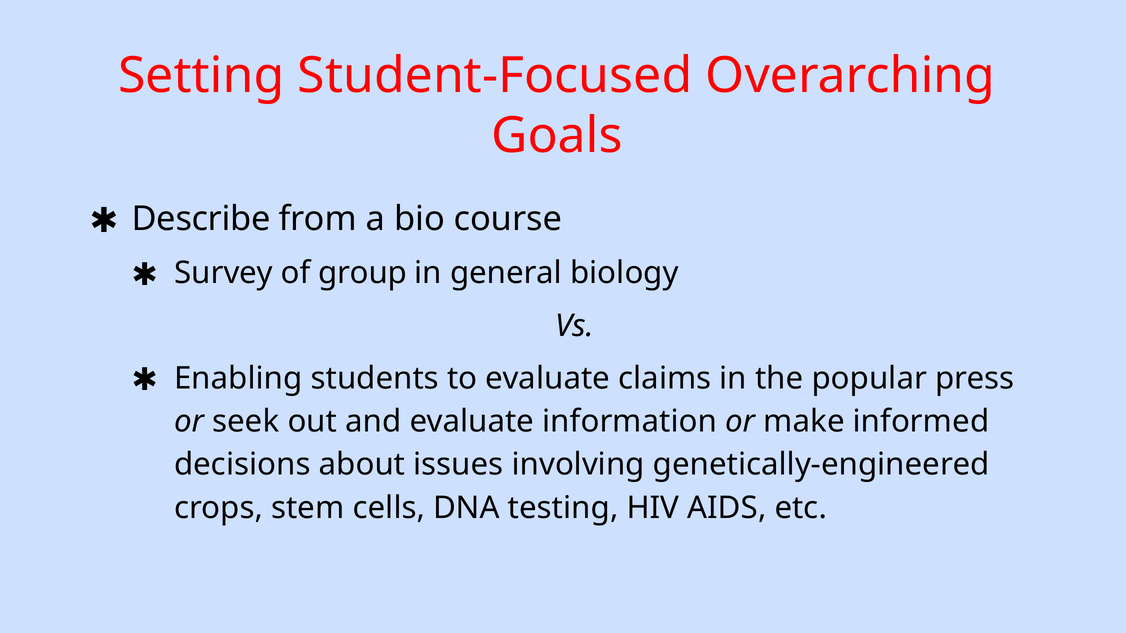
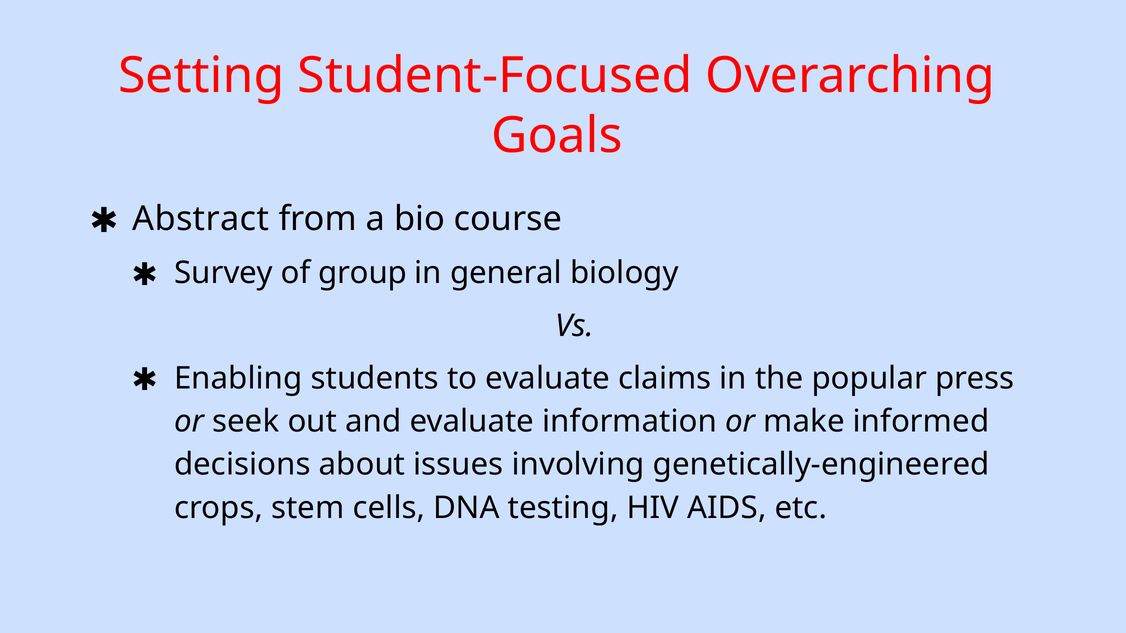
Describe: Describe -> Abstract
